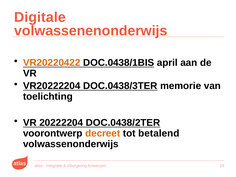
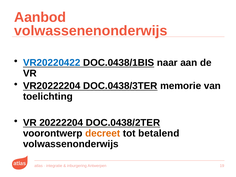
Digitale: Digitale -> Aanbod
VR20220422 colour: orange -> blue
april: april -> naar
